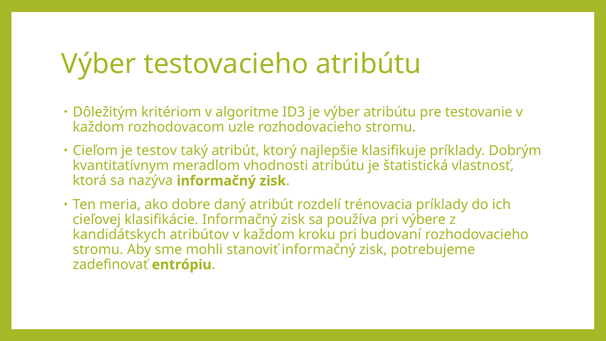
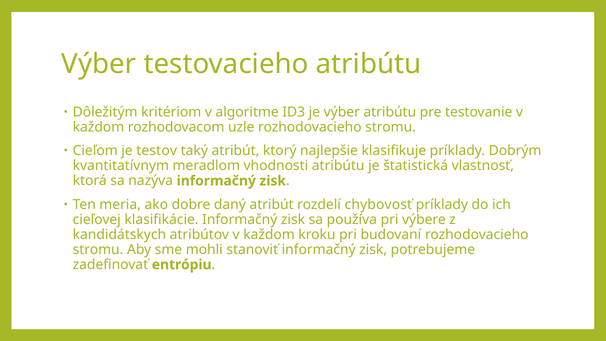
trénovacia: trénovacia -> chybovosť
